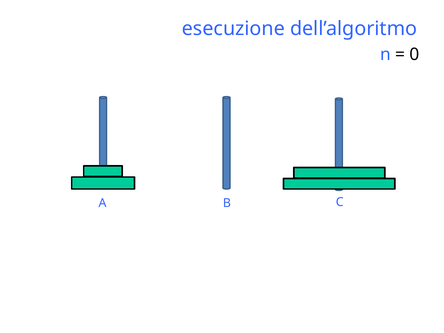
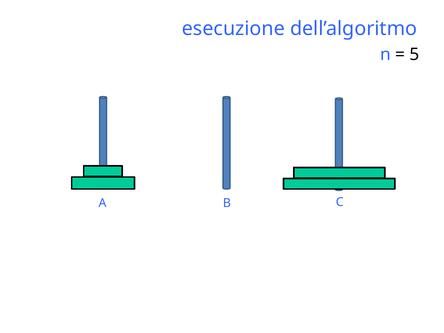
0: 0 -> 5
